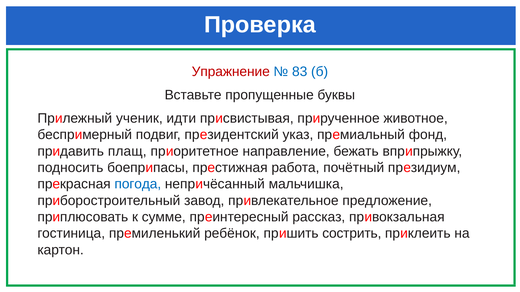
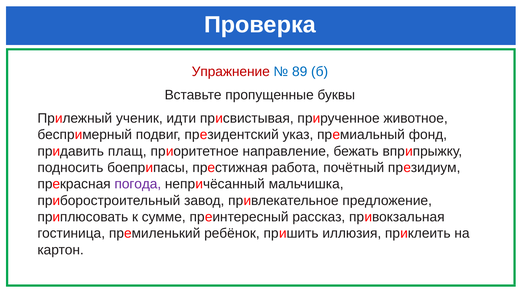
83: 83 -> 89
погода colour: blue -> purple
сострить: сострить -> иллюзия
